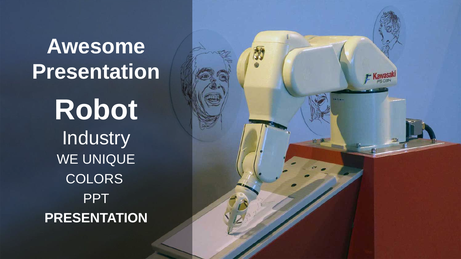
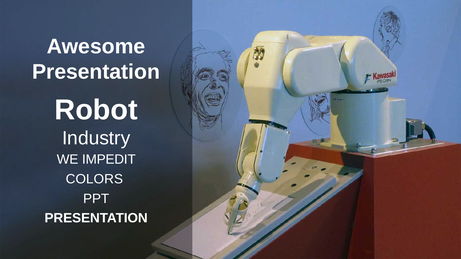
UNIQUE: UNIQUE -> IMPEDIT
